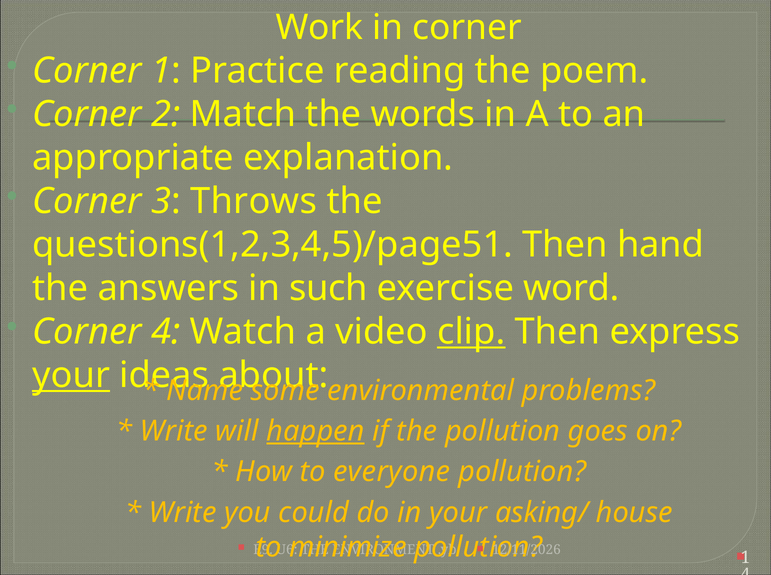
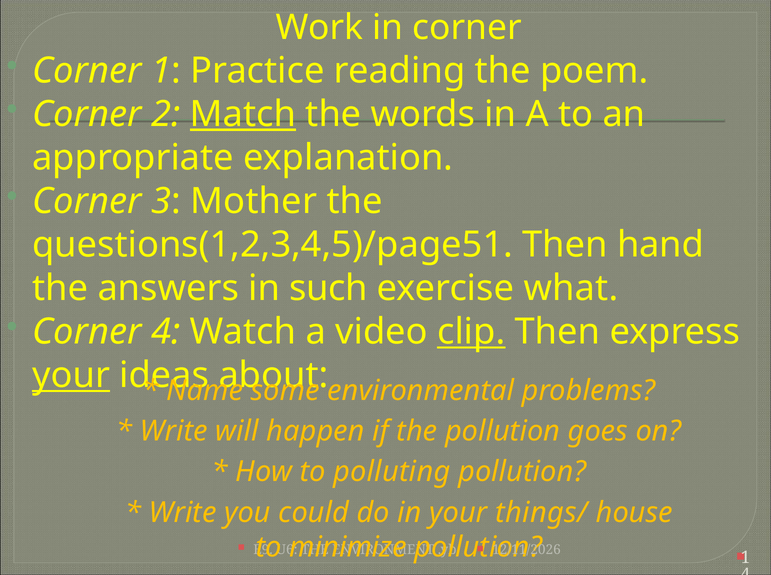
Match underline: none -> present
Throws: Throws -> Mother
word: word -> what
happen underline: present -> none
everyone: everyone -> polluting
asking/: asking/ -> things/
